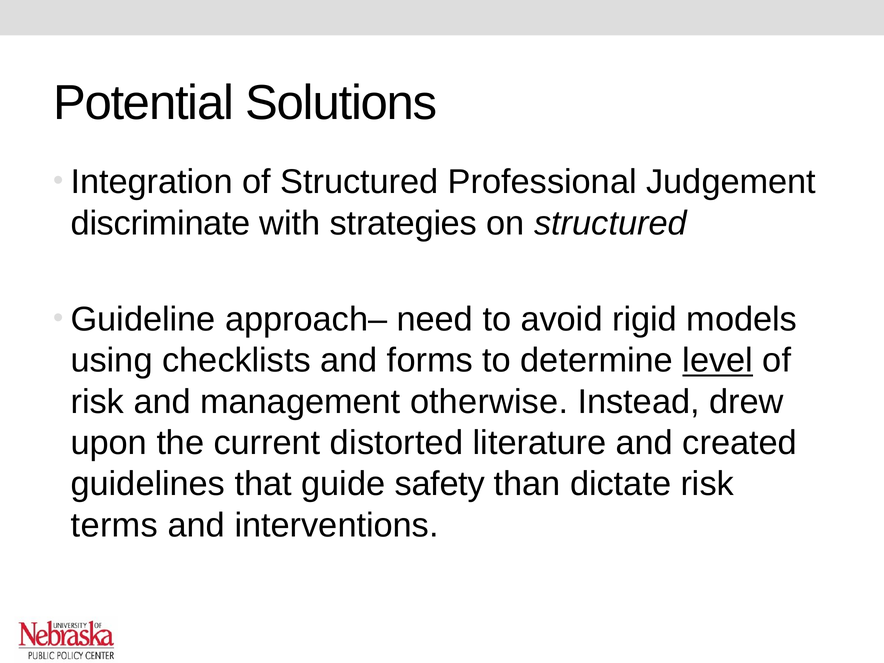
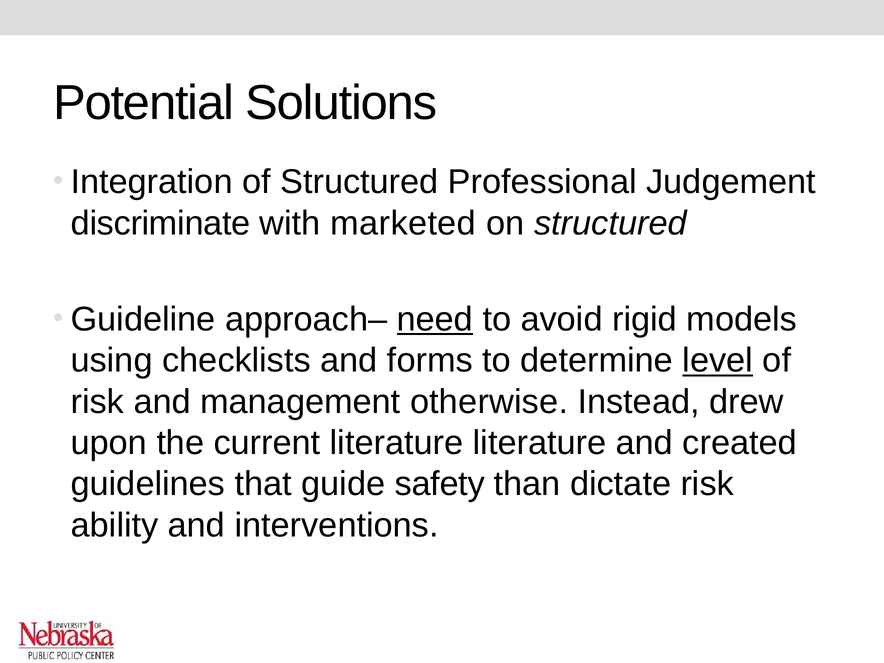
strategies: strategies -> marketed
need underline: none -> present
current distorted: distorted -> literature
terms: terms -> ability
